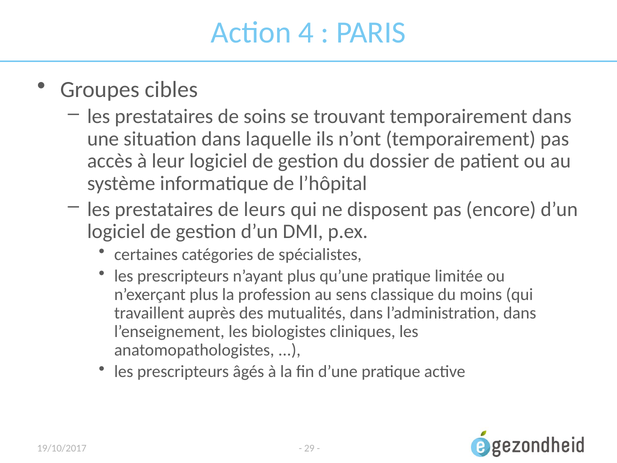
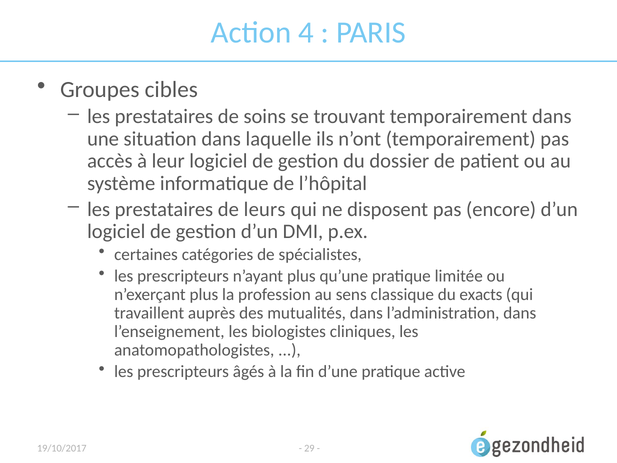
moins: moins -> exacts
